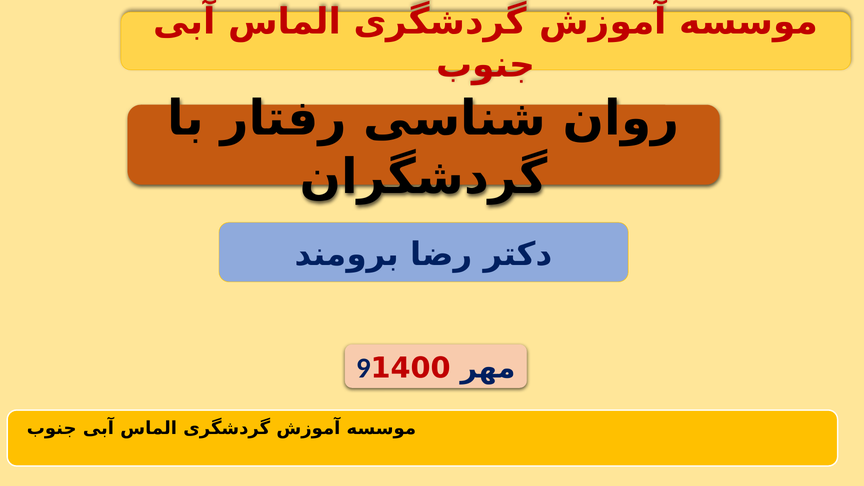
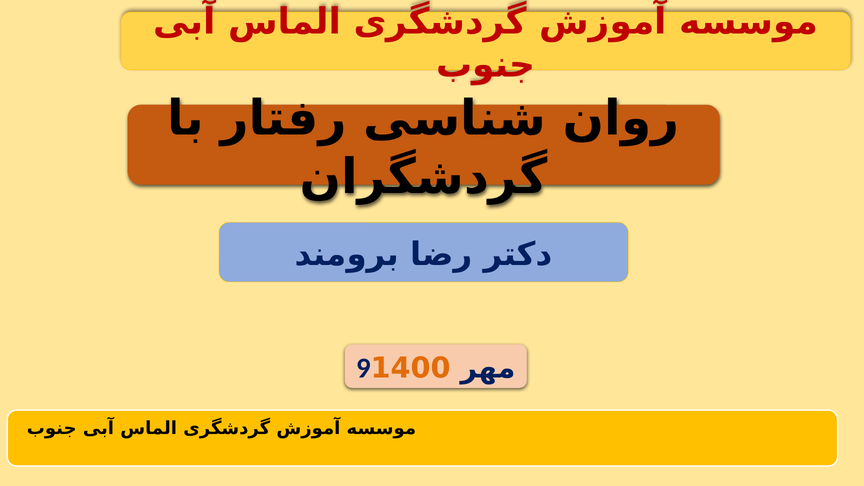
1400 colour: red -> orange
